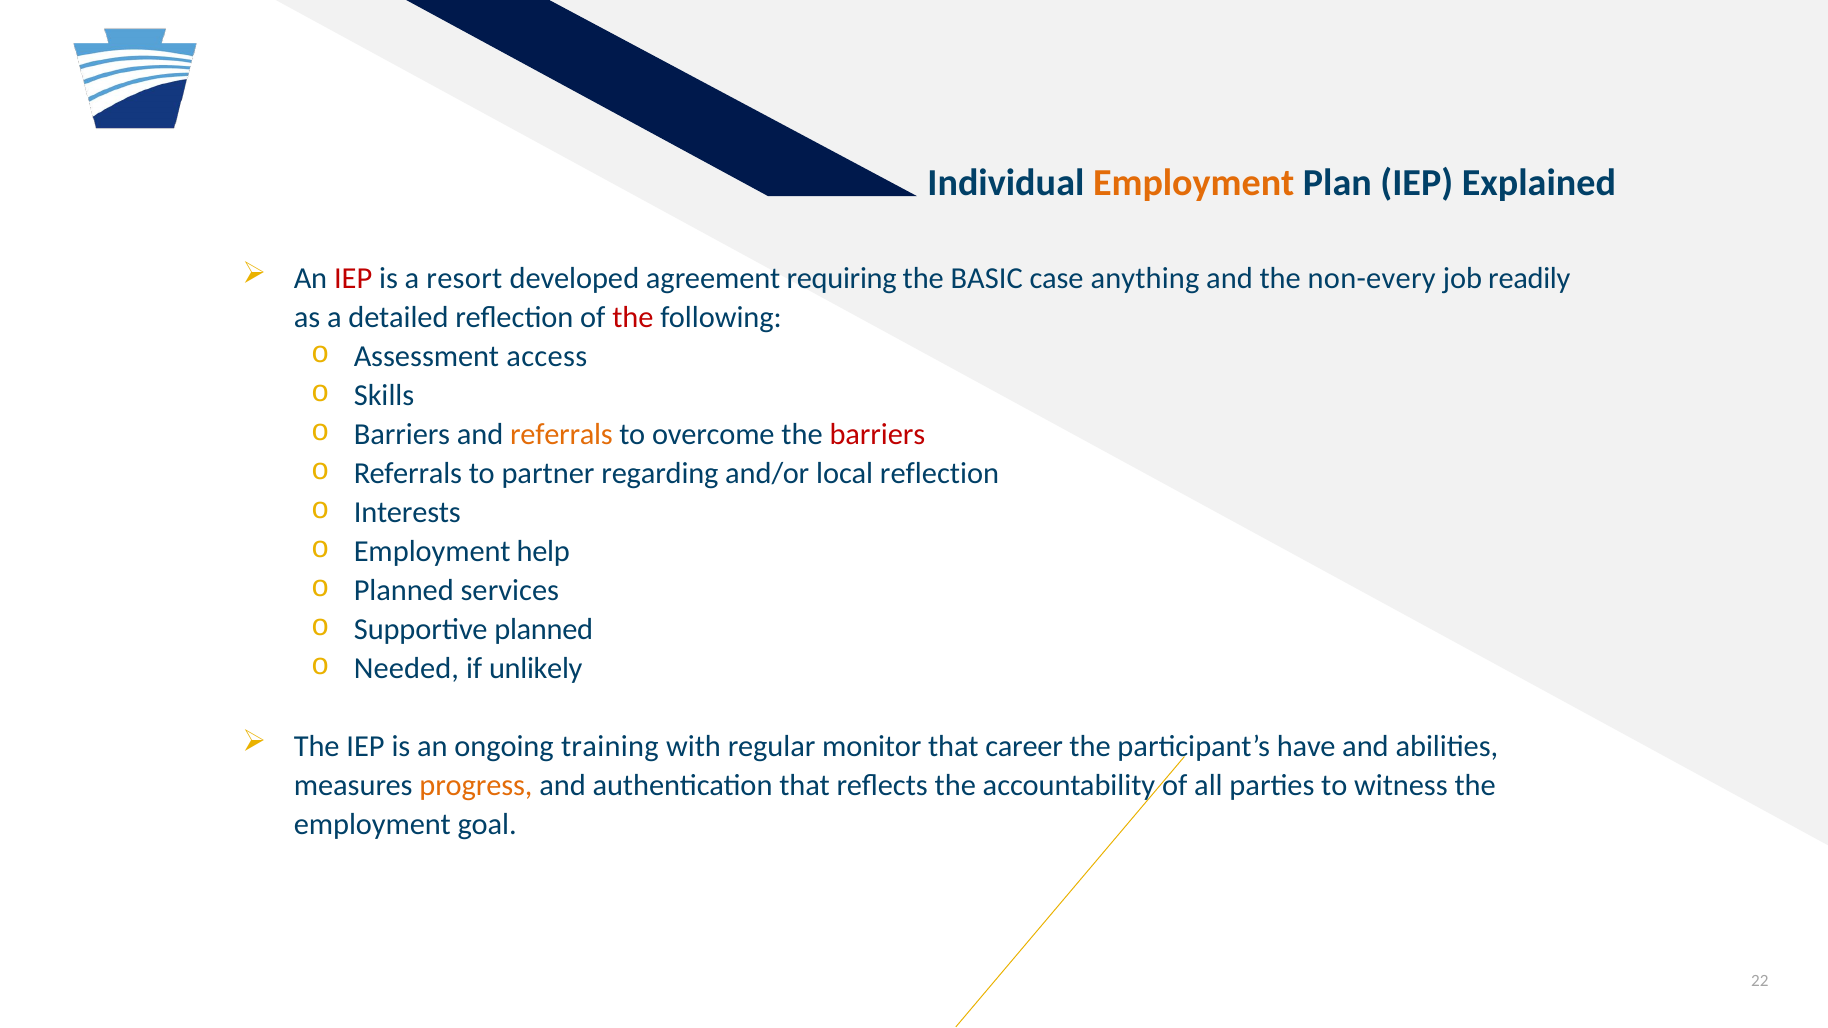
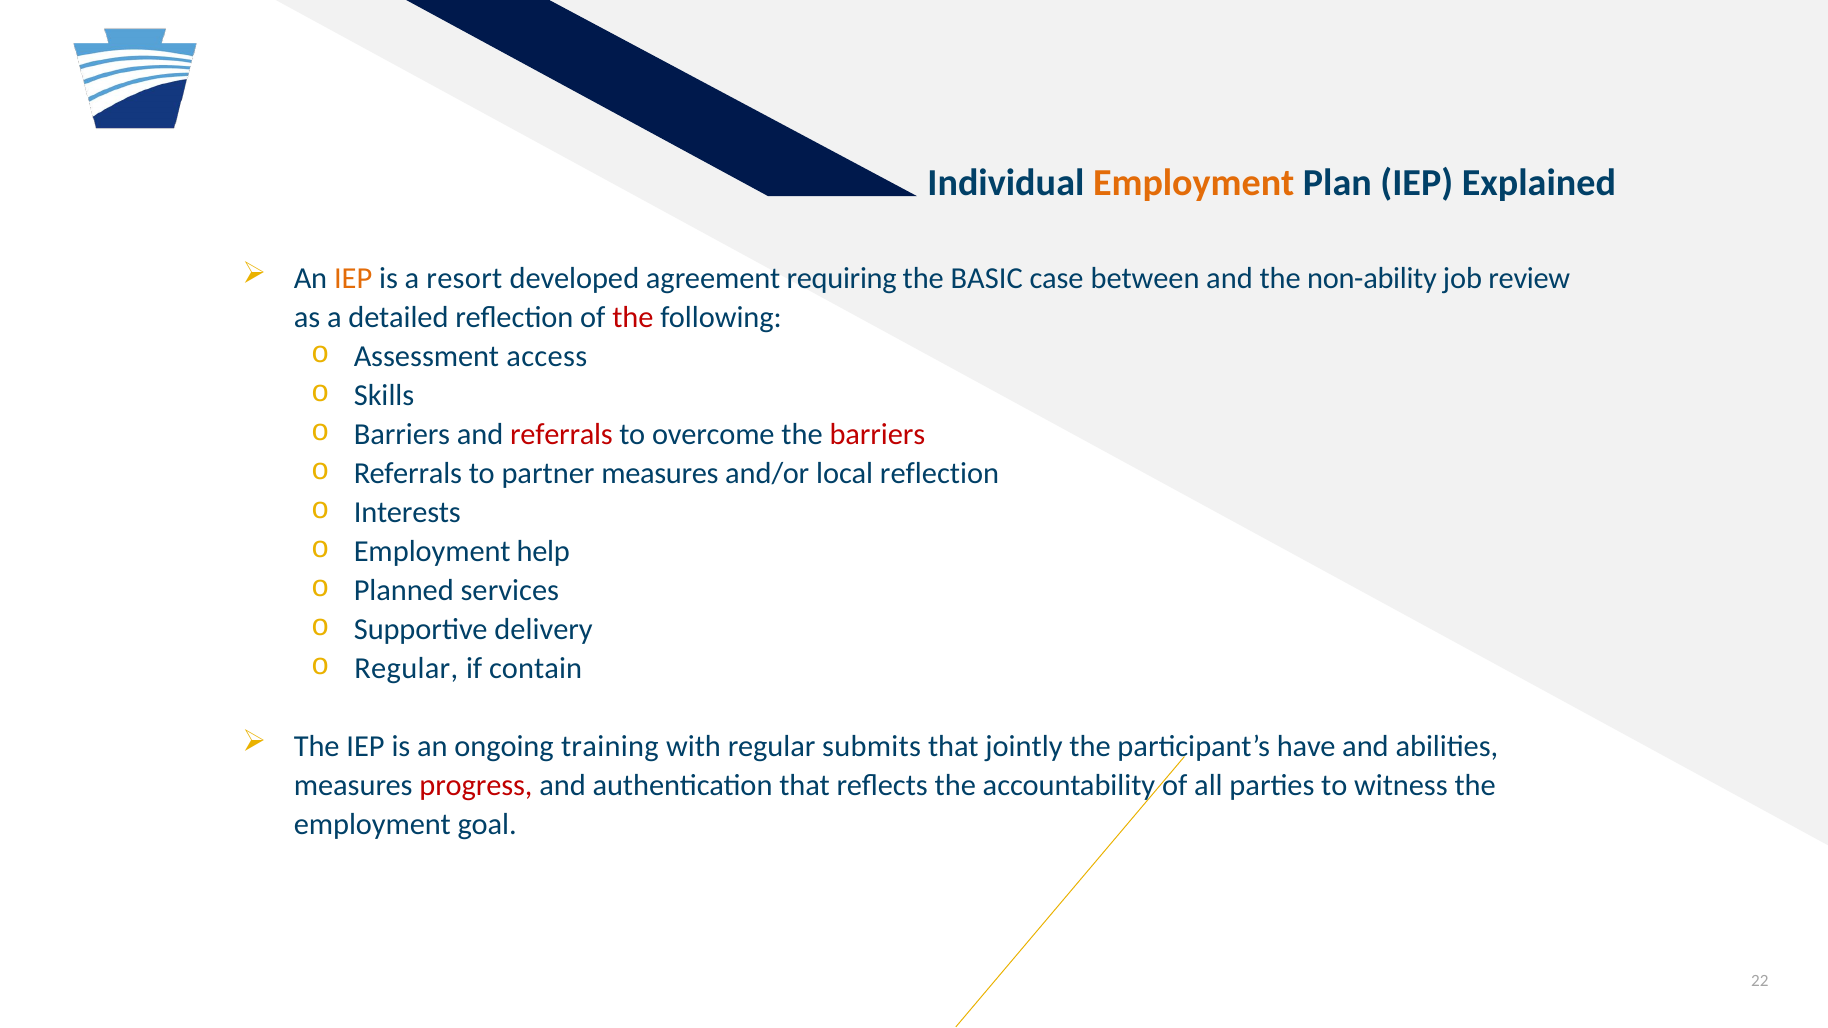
IEP at (353, 279) colour: red -> orange
anything: anything -> between
non-every: non-every -> non-ability
readily: readily -> review
referrals at (561, 435) colour: orange -> red
partner regarding: regarding -> measures
Supportive planned: planned -> delivery
Needed at (406, 669): Needed -> Regular
unlikely: unlikely -> contain
monitor: monitor -> submits
career: career -> jointly
progress colour: orange -> red
